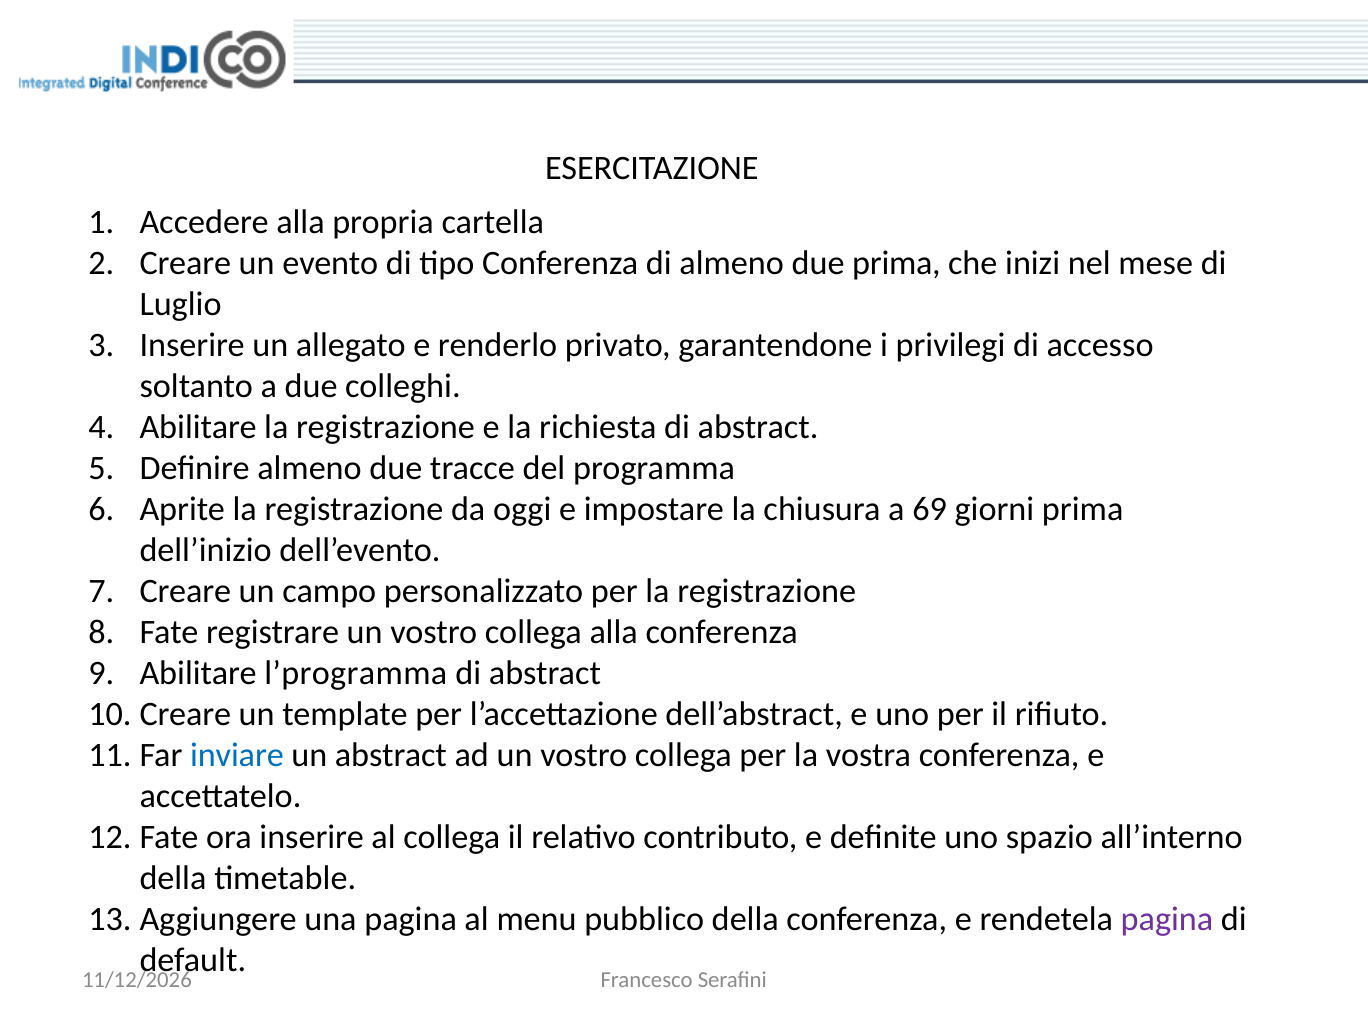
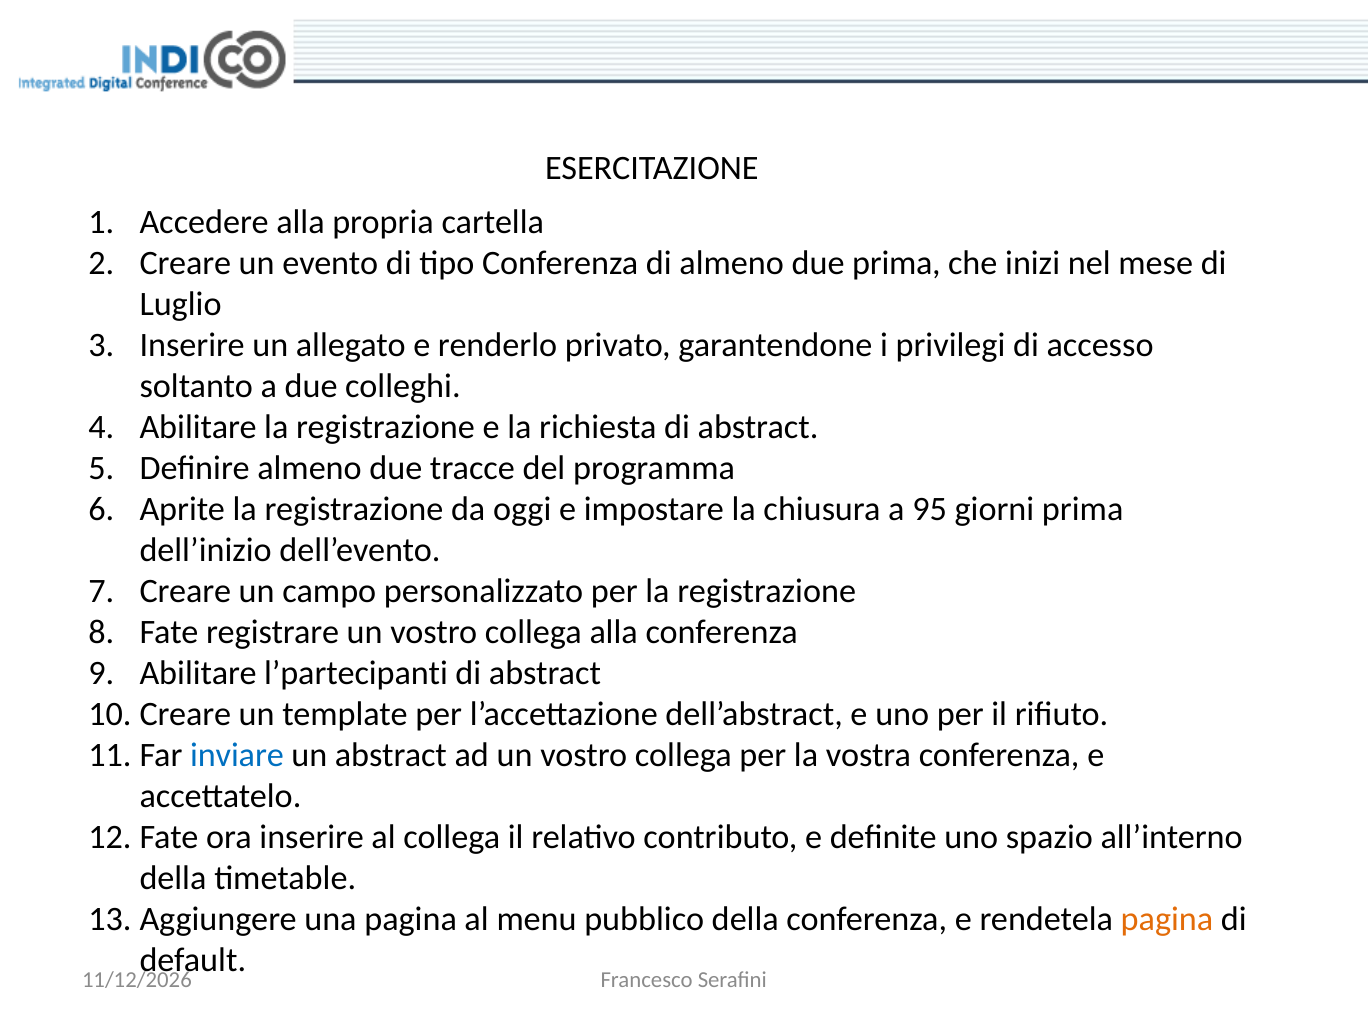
69: 69 -> 95
l’programma: l’programma -> l’partecipanti
pagina at (1167, 920) colour: purple -> orange
